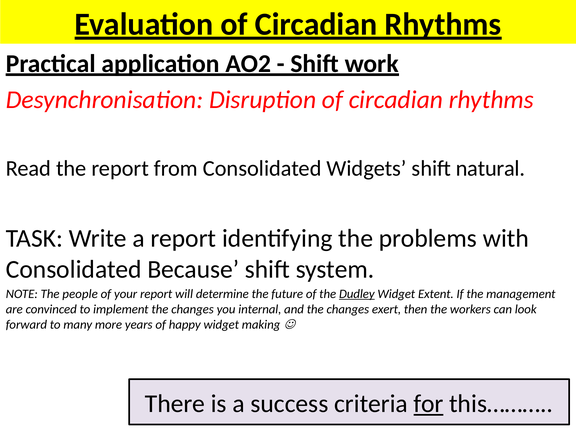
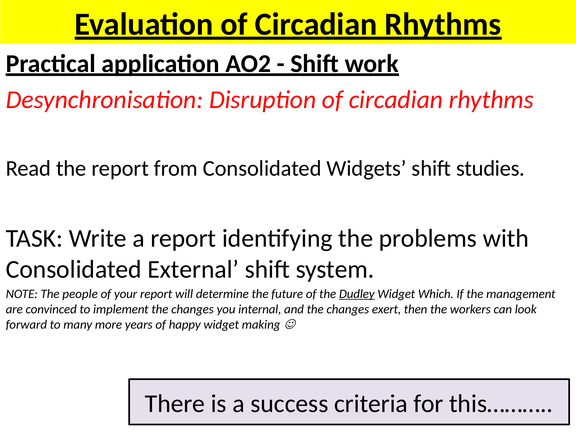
natural: natural -> studies
Because: Because -> External
Extent: Extent -> Which
for underline: present -> none
